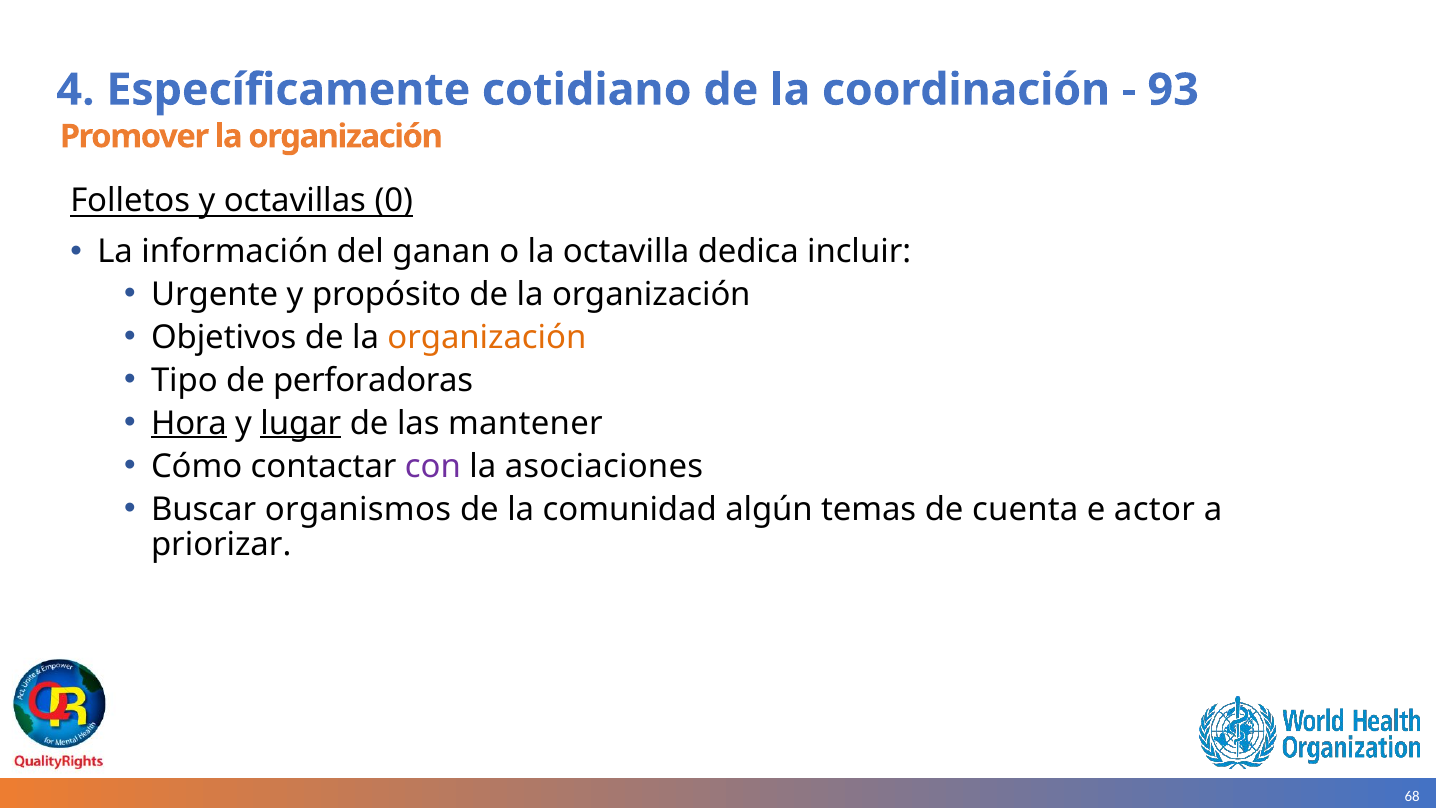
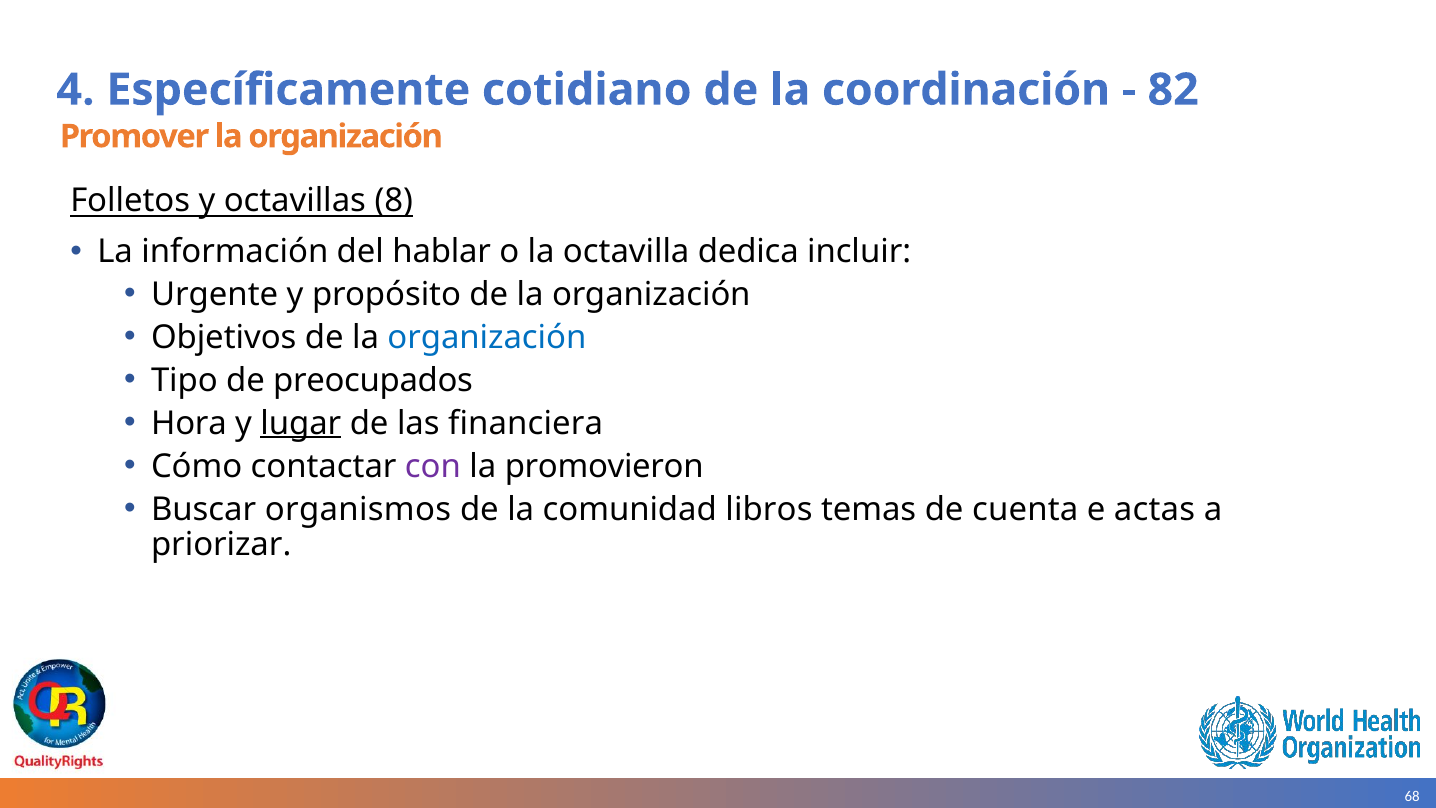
93: 93 -> 82
0: 0 -> 8
ganan: ganan -> hablar
organización at (487, 337) colour: orange -> blue
perforadoras: perforadoras -> preocupados
Hora underline: present -> none
mantener: mantener -> financiera
asociaciones: asociaciones -> promovieron
algún: algún -> libros
actor: actor -> actas
